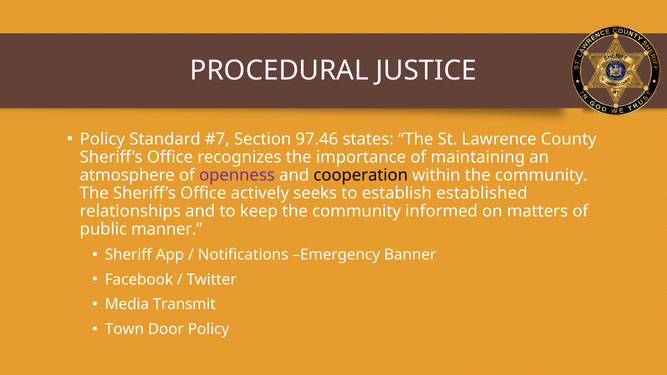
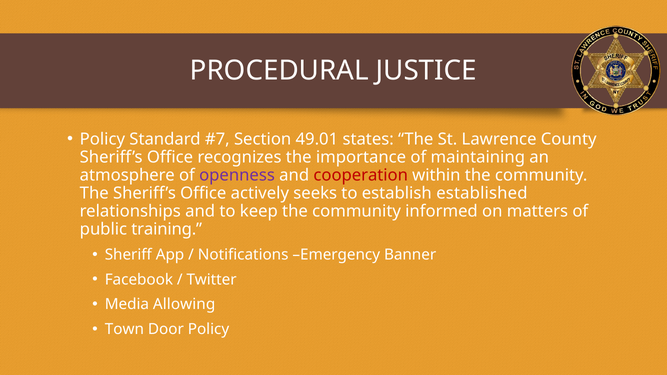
97.46: 97.46 -> 49.01
cooperation colour: black -> red
manner: manner -> training
Transmit: Transmit -> Allowing
